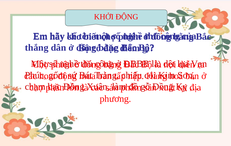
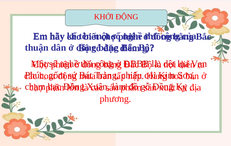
thắng: thắng -> thuận
